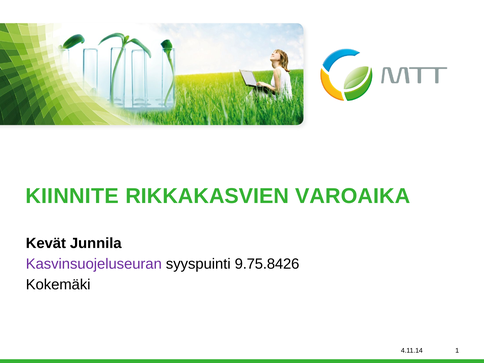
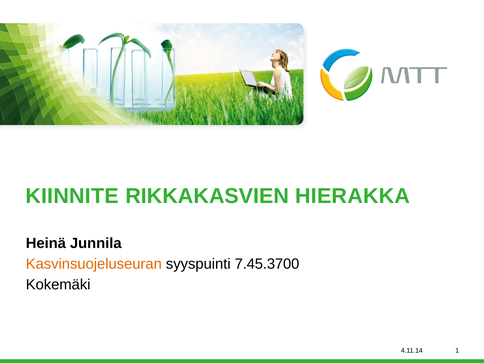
VAROAIKA: VAROAIKA -> HIERAKKA
Kevät: Kevät -> Heinä
Kasvinsuojeluseuran colour: purple -> orange
9.75.8426: 9.75.8426 -> 7.45.3700
